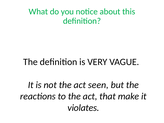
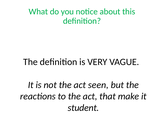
violates: violates -> student
